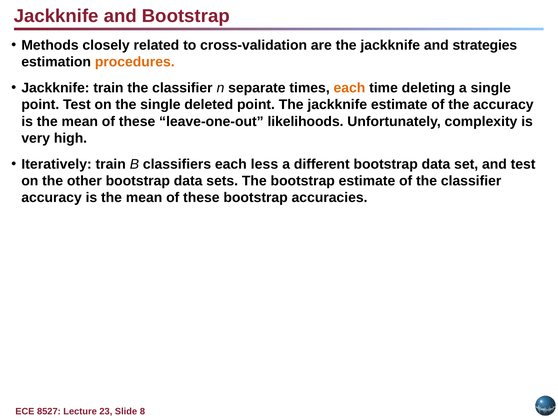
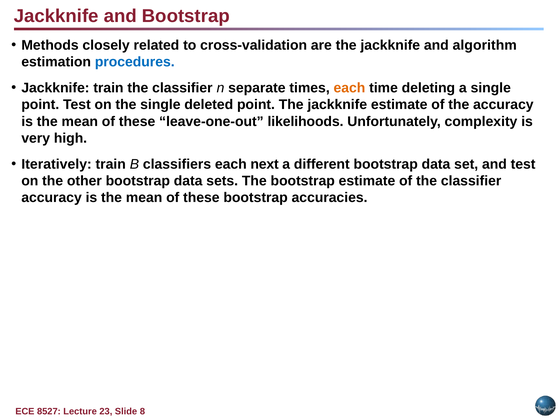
strategies: strategies -> algorithm
procedures colour: orange -> blue
less: less -> next
